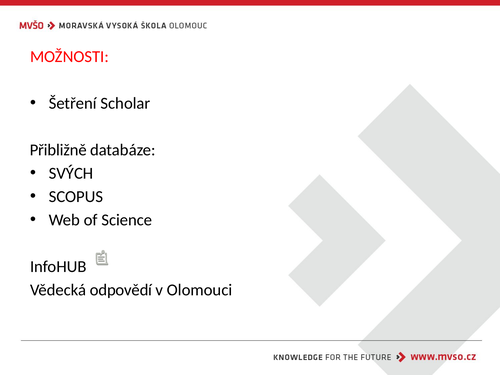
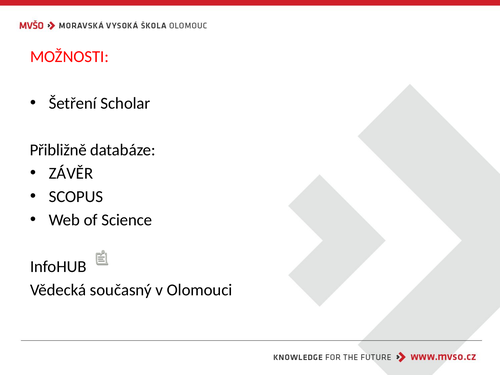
SVÝCH: SVÝCH -> ZÁVĚR
odpovědí: odpovědí -> současný
